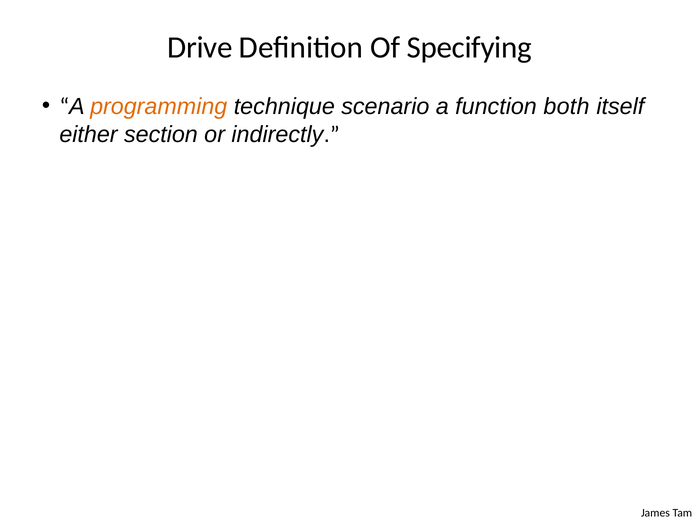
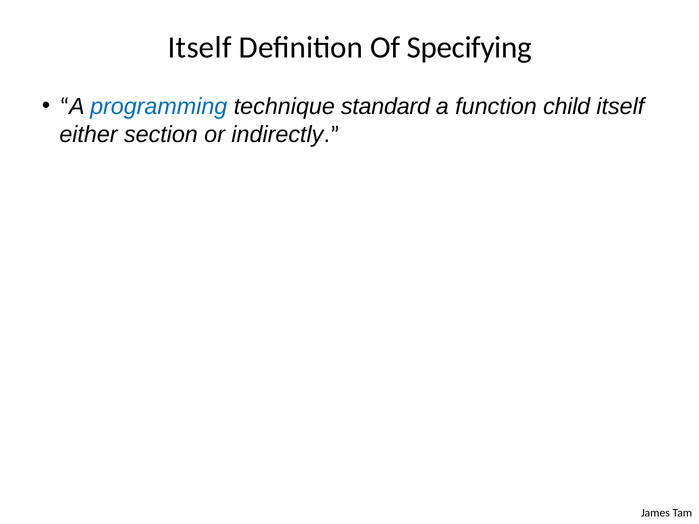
Drive at (200, 48): Drive -> Itself
programming colour: orange -> blue
scenario: scenario -> standard
both: both -> child
